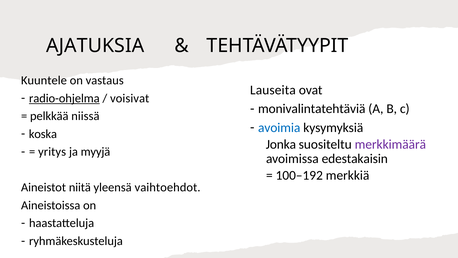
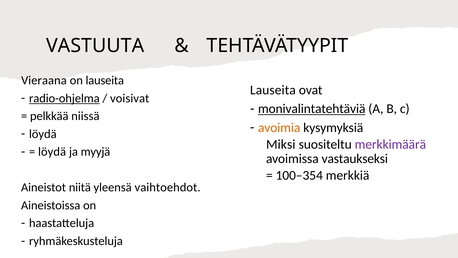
AJATUKSIA: AJATUKSIA -> VASTUUTA
Kuuntele: Kuuntele -> Vieraana
on vastaus: vastaus -> lauseita
monivalintatehtäviä underline: none -> present
avoimia colour: blue -> orange
koska at (43, 134): koska -> löydä
Jonka: Jonka -> Miksi
yritys at (52, 152): yritys -> löydä
edestakaisin: edestakaisin -> vastaukseksi
100–192: 100–192 -> 100–354
